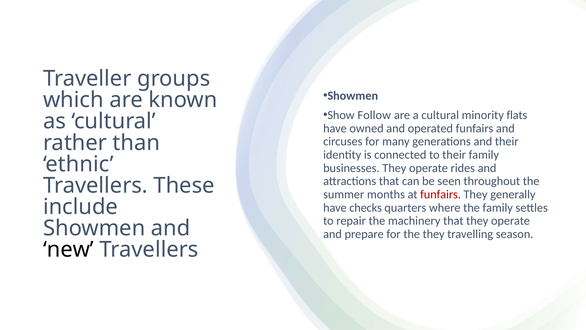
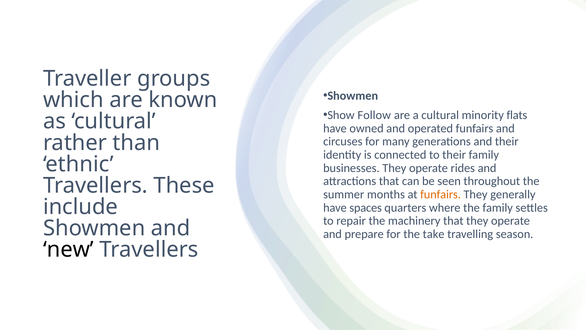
funfairs at (441, 194) colour: red -> orange
checks: checks -> spaces
the they: they -> take
